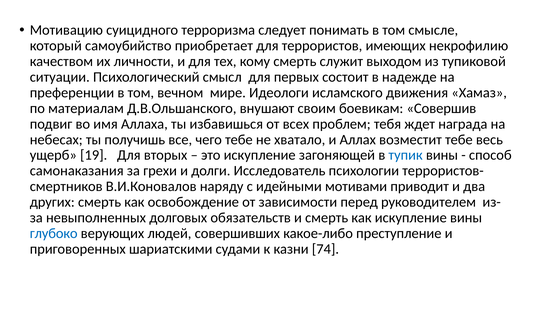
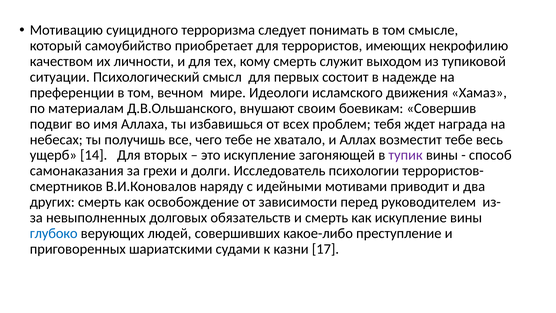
19: 19 -> 14
тупик colour: blue -> purple
74: 74 -> 17
